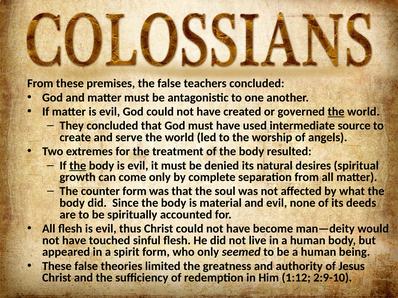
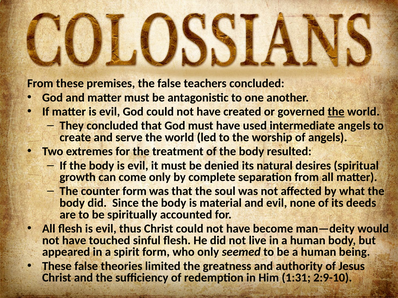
intermediate source: source -> angels
the at (78, 166) underline: present -> none
1:12: 1:12 -> 1:31
